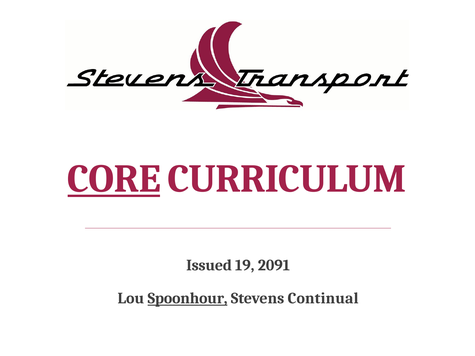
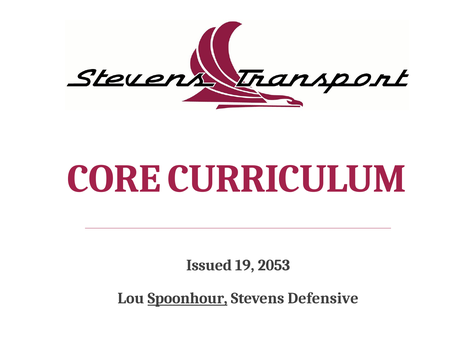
CORE underline: present -> none
2091: 2091 -> 2053
Continual: Continual -> Defensive
